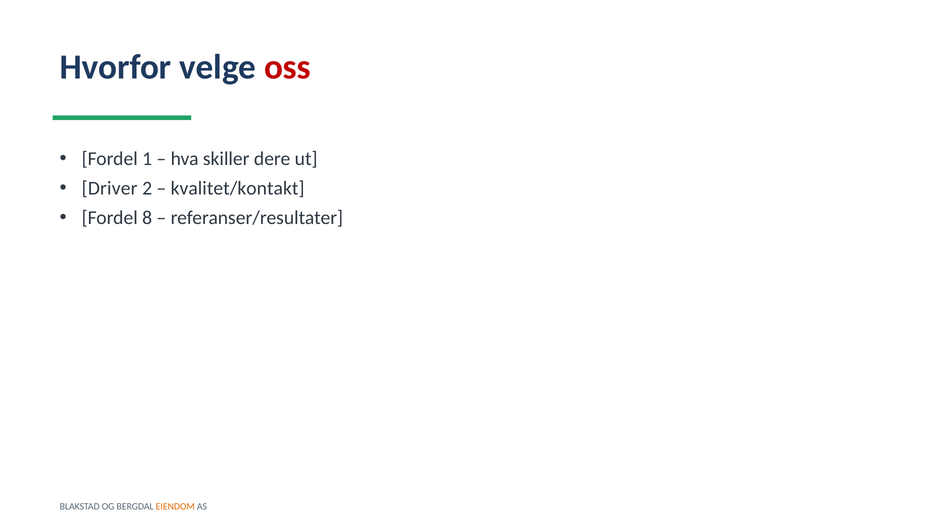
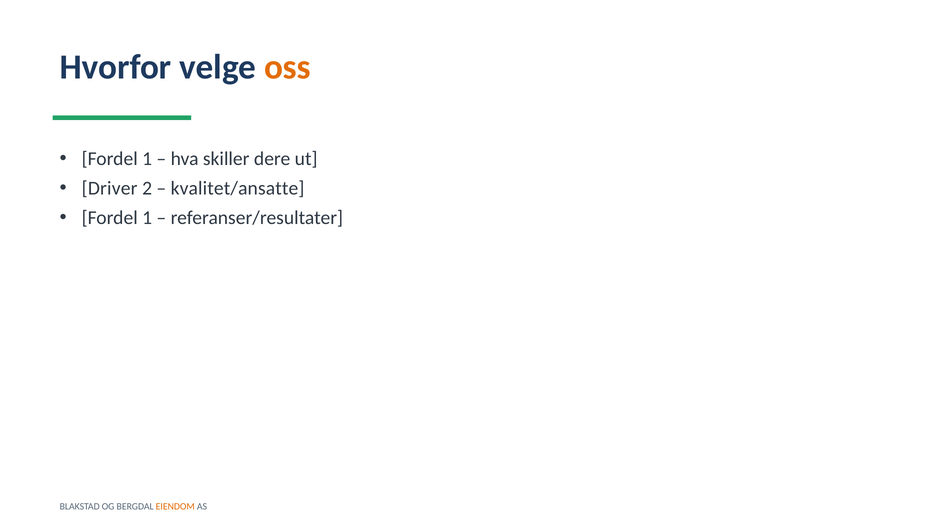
oss colour: red -> orange
kvalitet/kontakt: kvalitet/kontakt -> kvalitet/ansatte
8 at (147, 218): 8 -> 1
